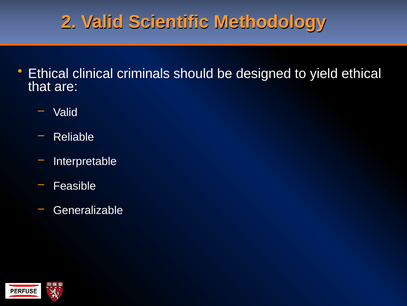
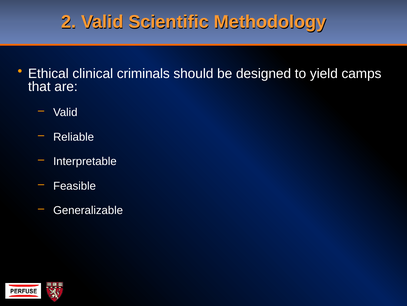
yield ethical: ethical -> camps
